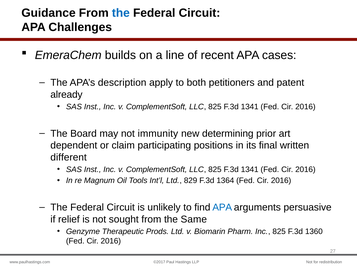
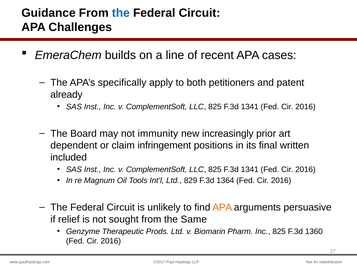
description: description -> specifically
determining: determining -> increasingly
participating: participating -> infringement
different: different -> included
APA at (222, 207) colour: blue -> orange
